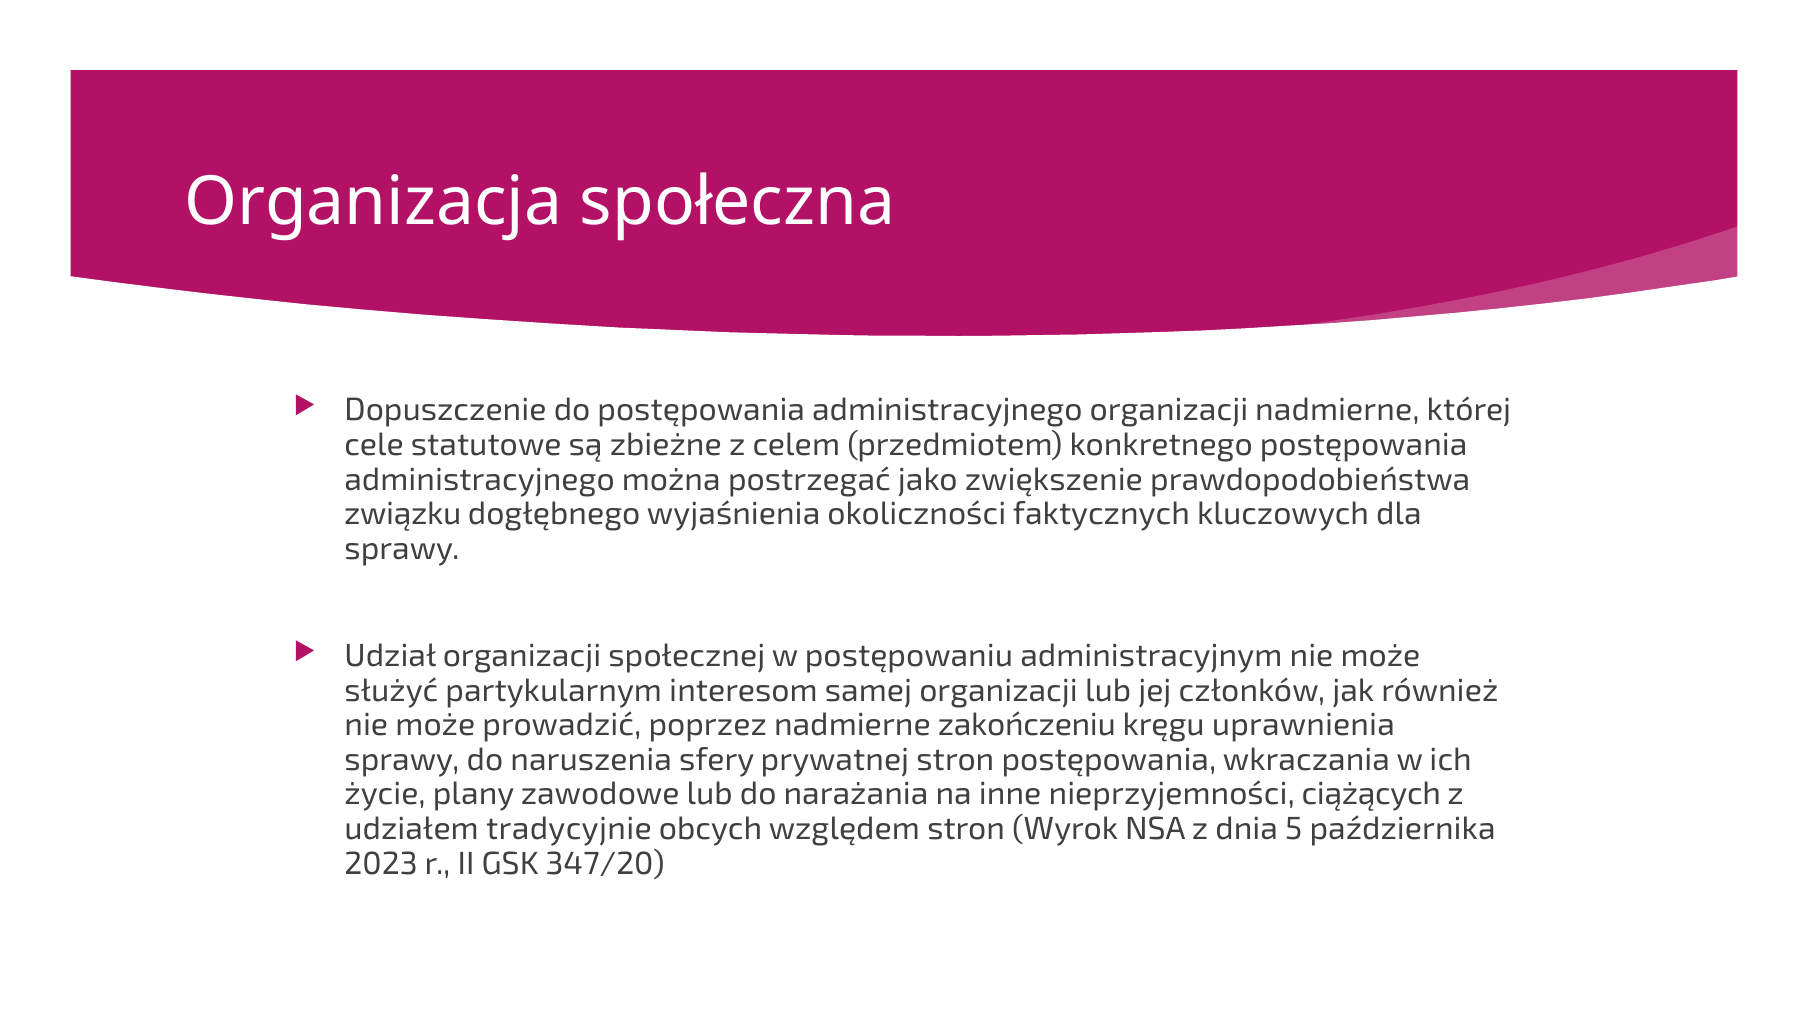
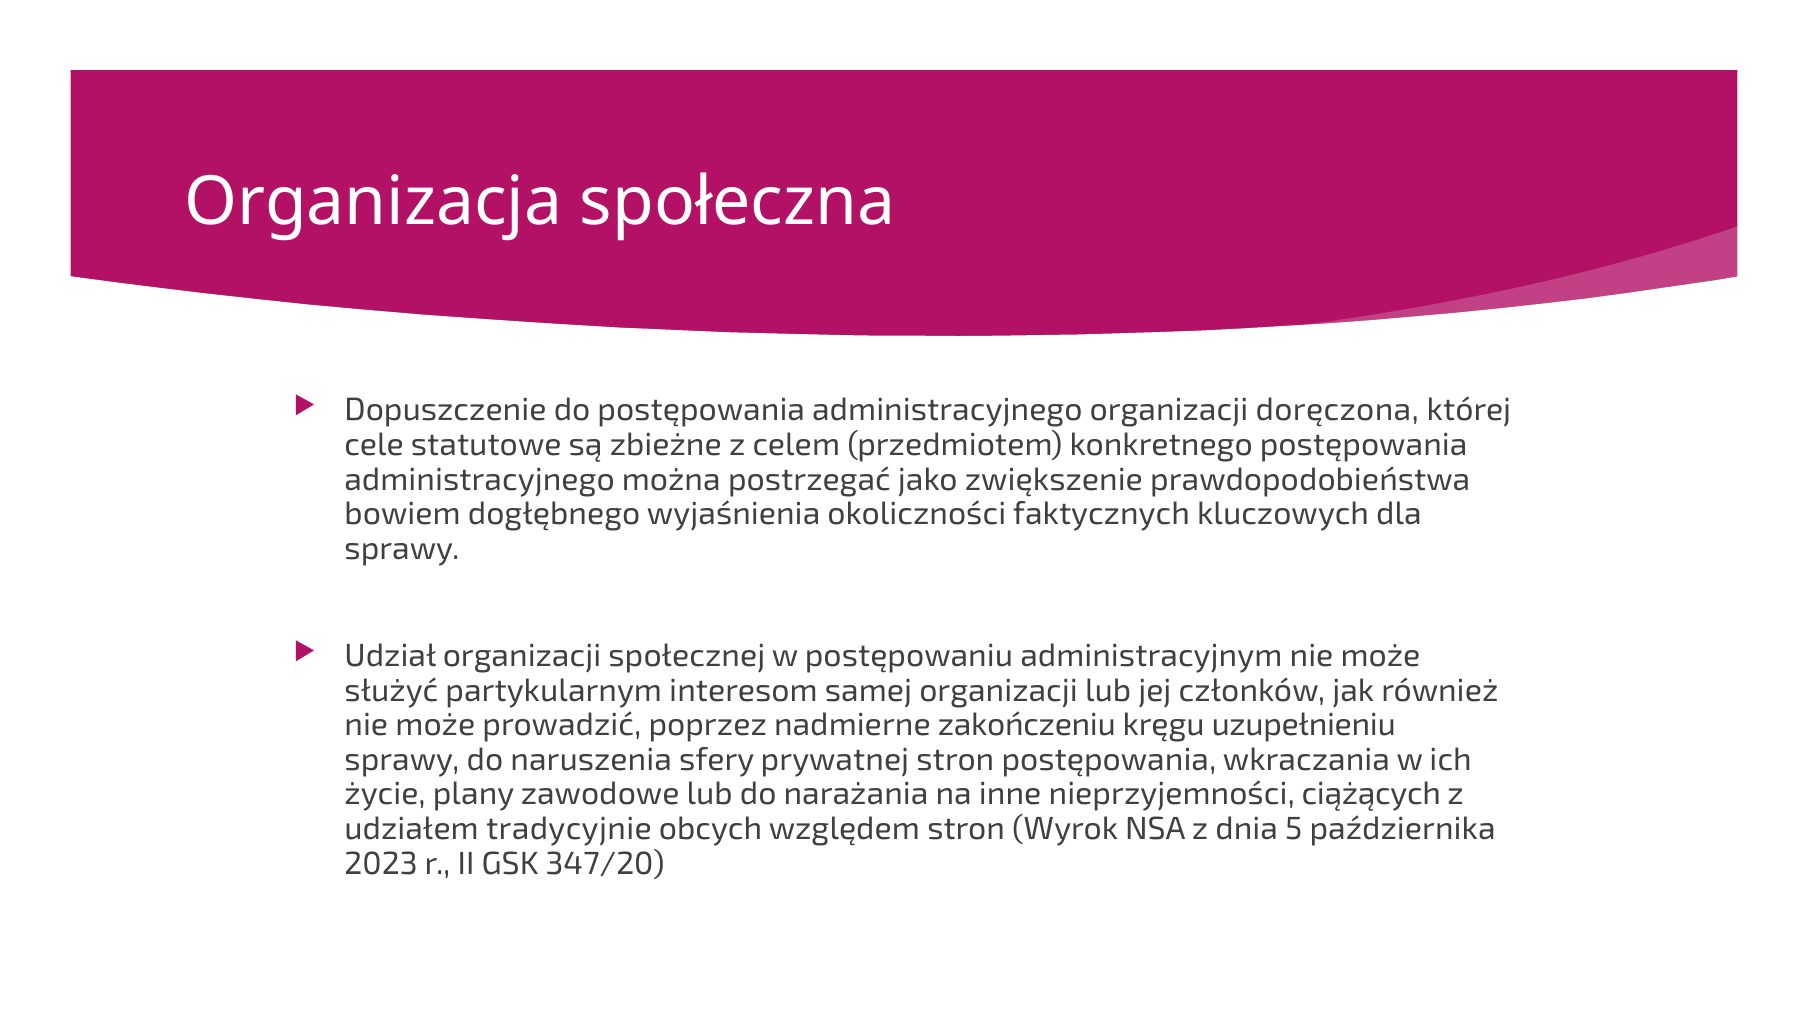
organizacji nadmierne: nadmierne -> doręczona
związku: związku -> bowiem
uprawnienia: uprawnienia -> uzupełnieniu
